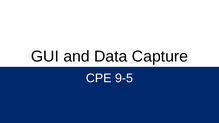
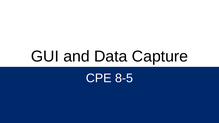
9-5: 9-5 -> 8-5
